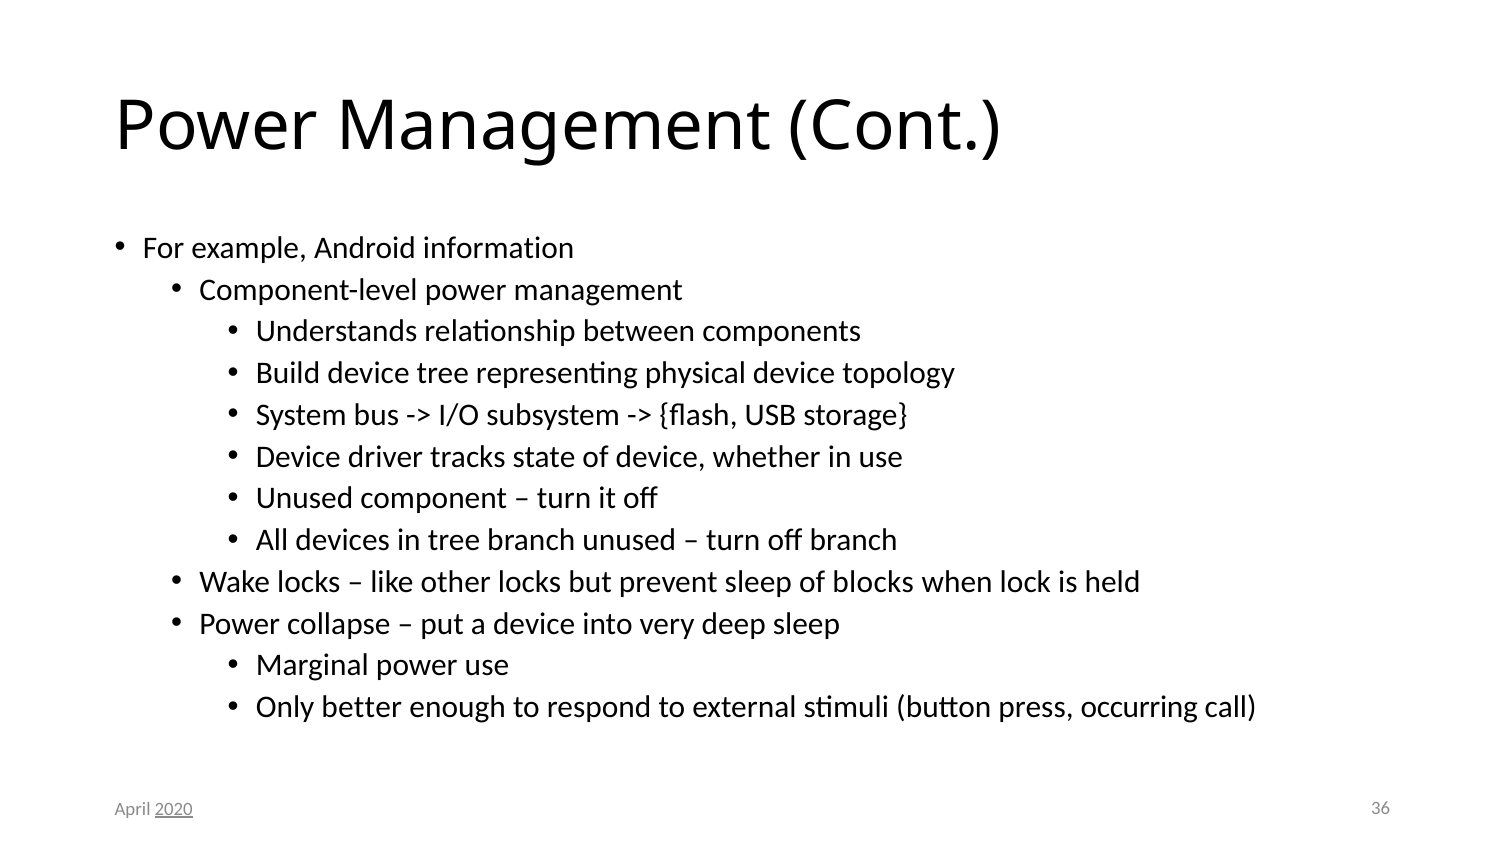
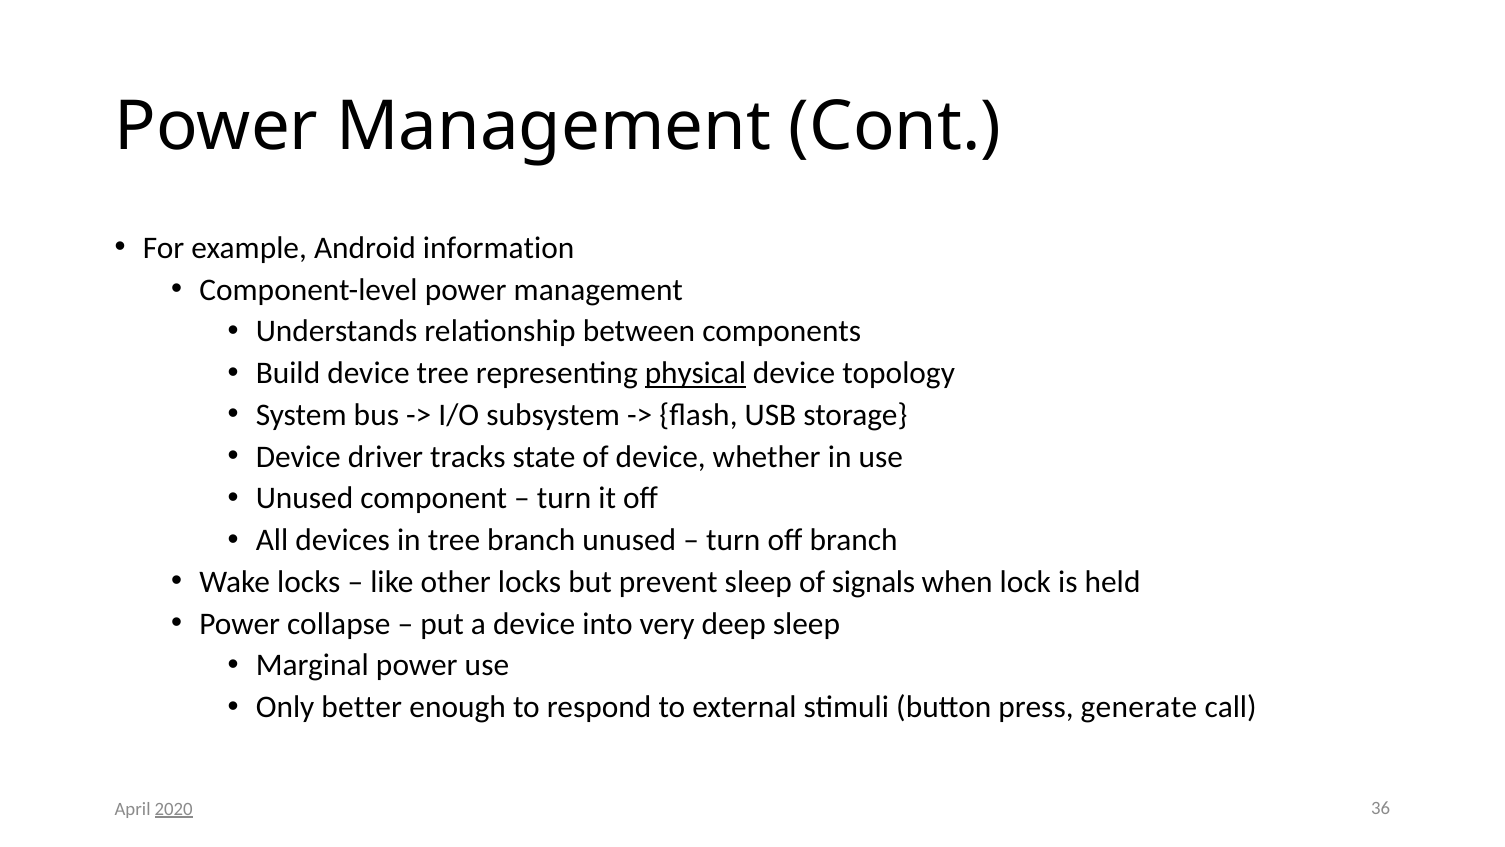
physical underline: none -> present
blocks: blocks -> signals
occurring: occurring -> generate
